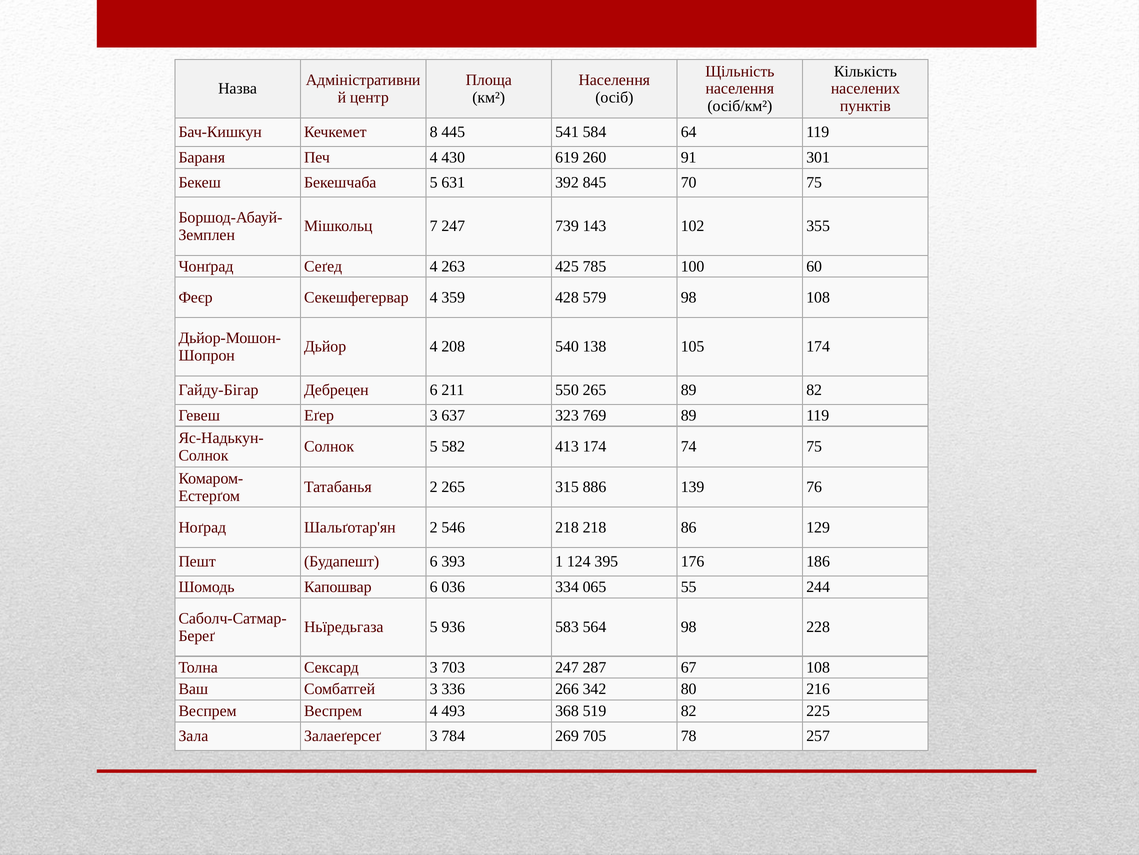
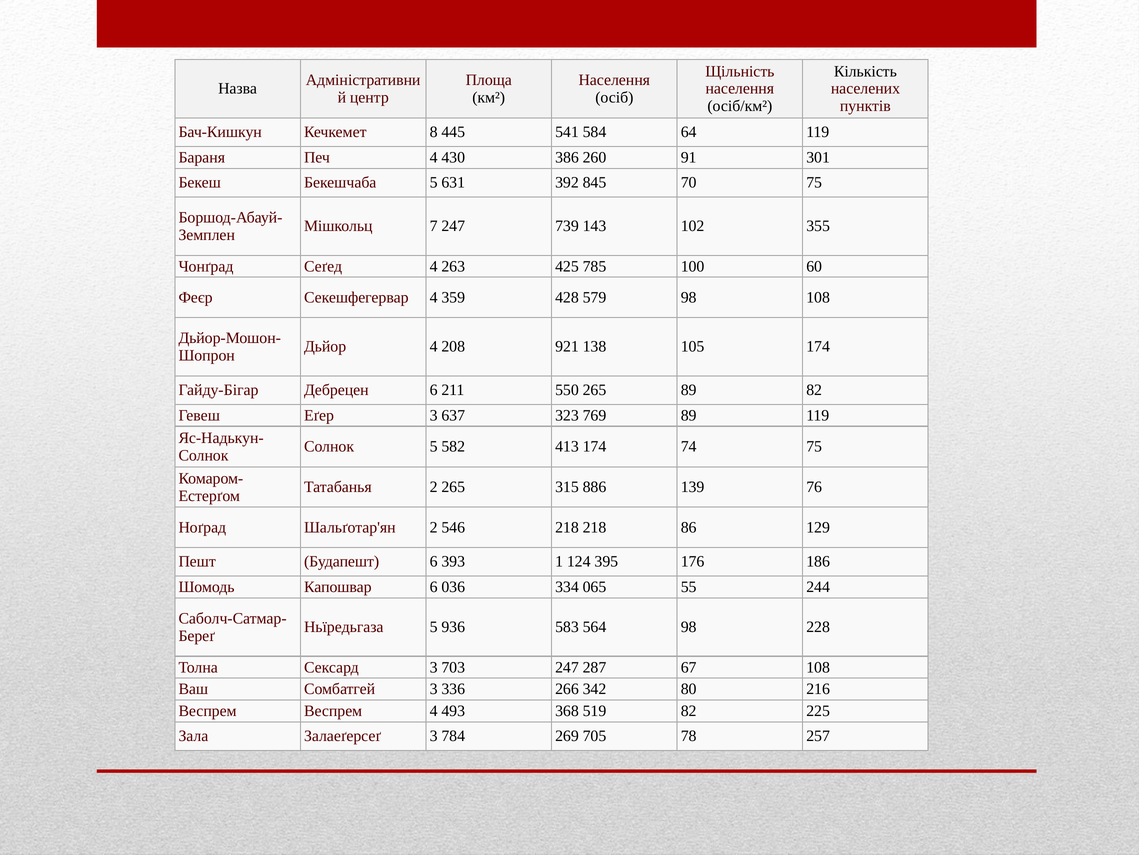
619: 619 -> 386
540: 540 -> 921
